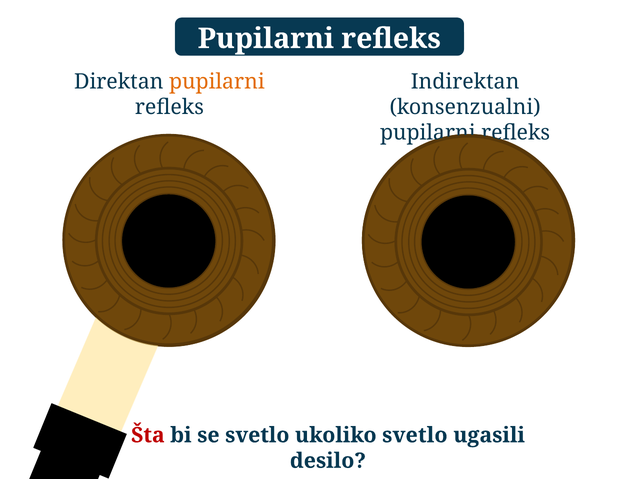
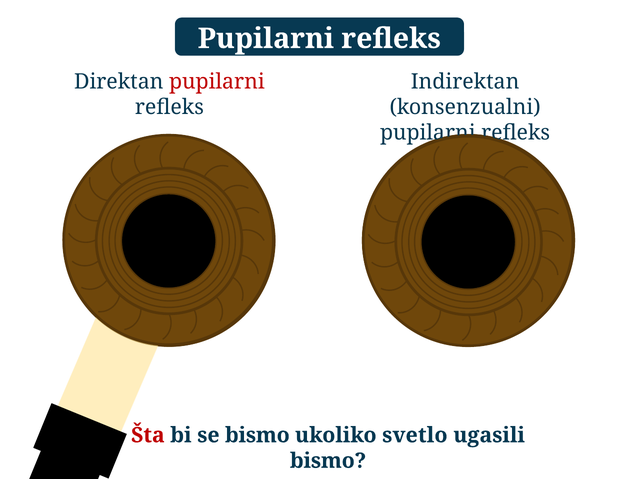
pupilarni at (217, 82) colour: orange -> red
se svetlo: svetlo -> bismo
desilo at (328, 461): desilo -> bismo
